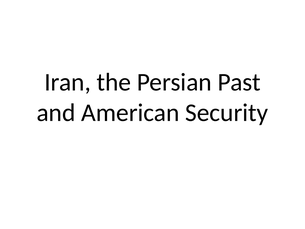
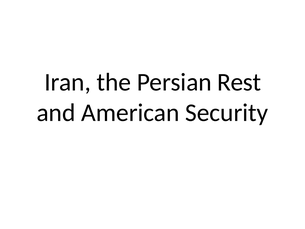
Past: Past -> Rest
